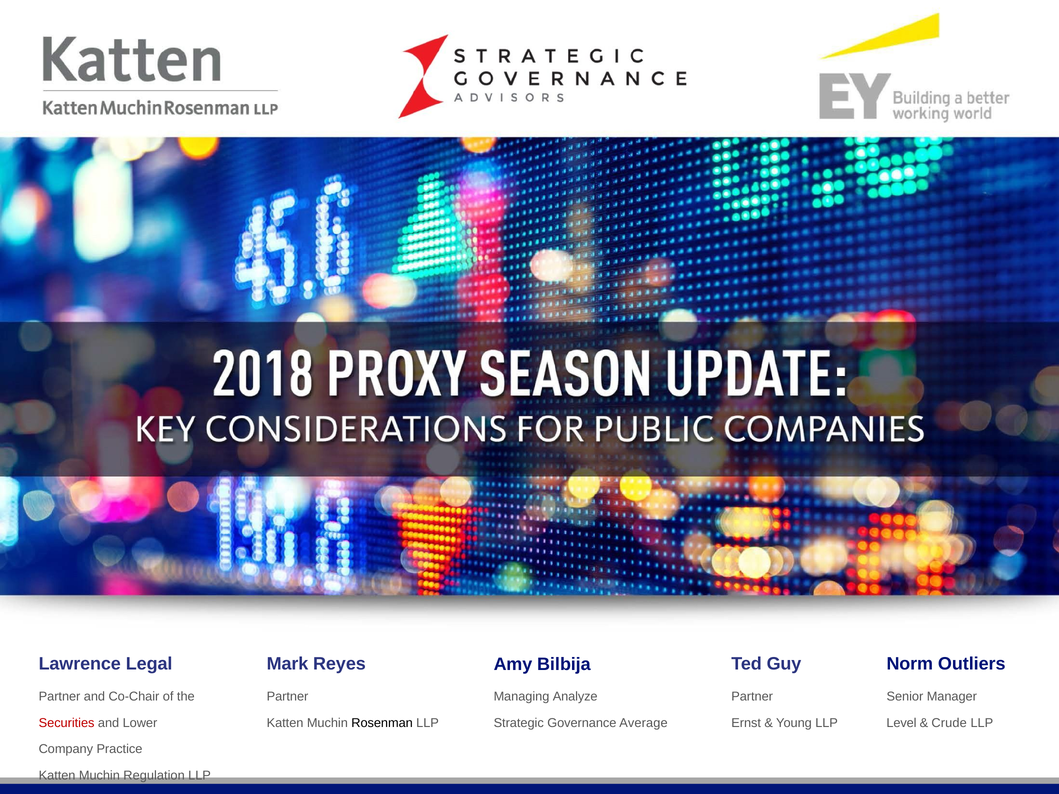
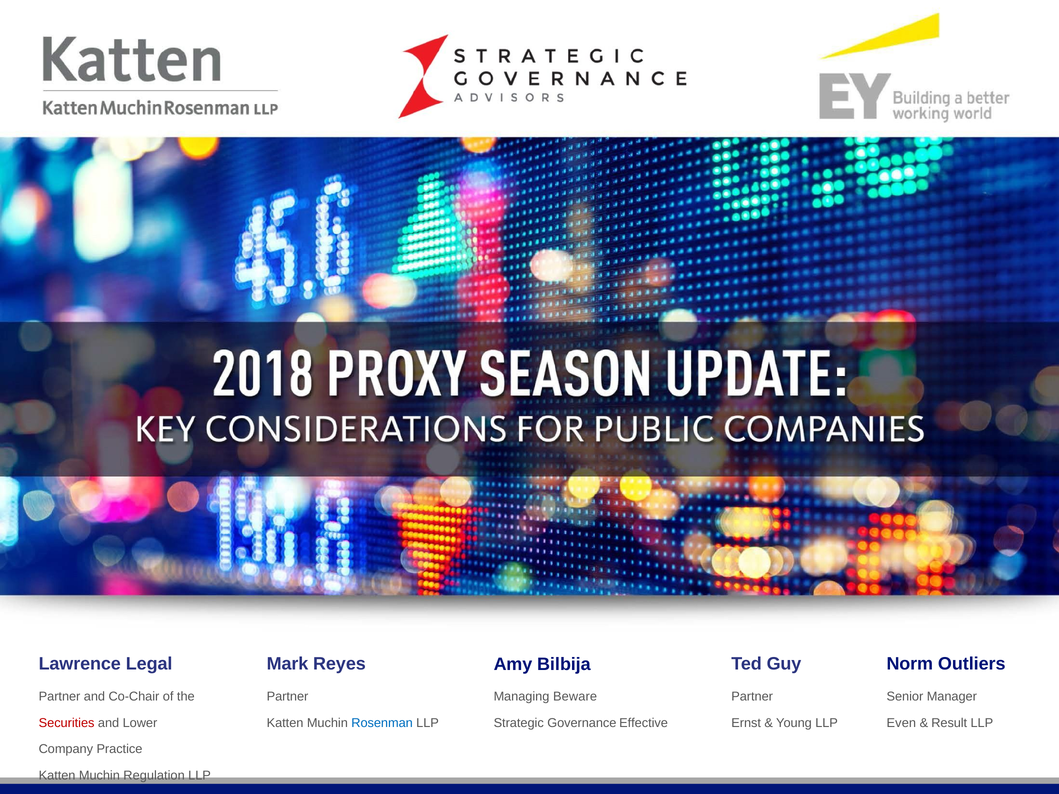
Analyze: Analyze -> Beware
Rosenman colour: black -> blue
Level: Level -> Even
Crude: Crude -> Result
Average: Average -> Effective
